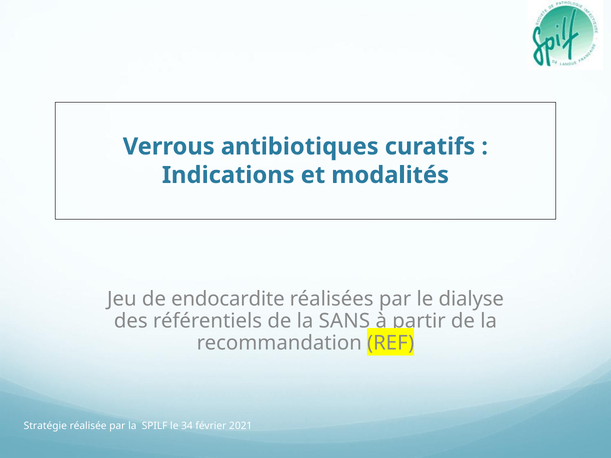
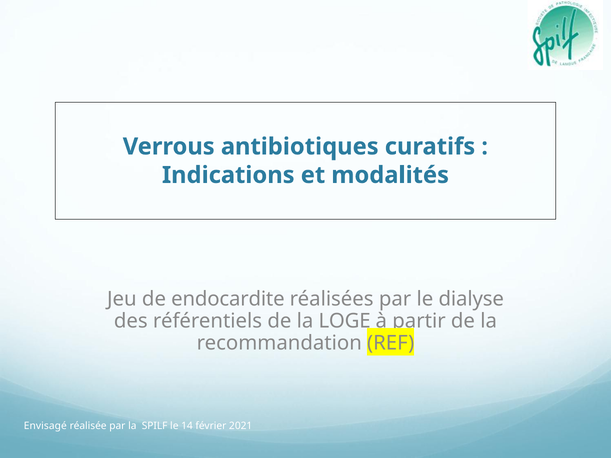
SANS: SANS -> LOGE
Stratégie: Stratégie -> Envisagé
34: 34 -> 14
